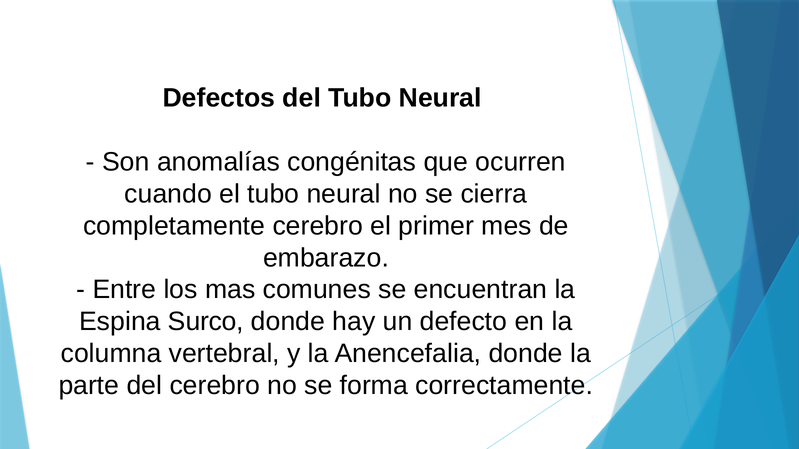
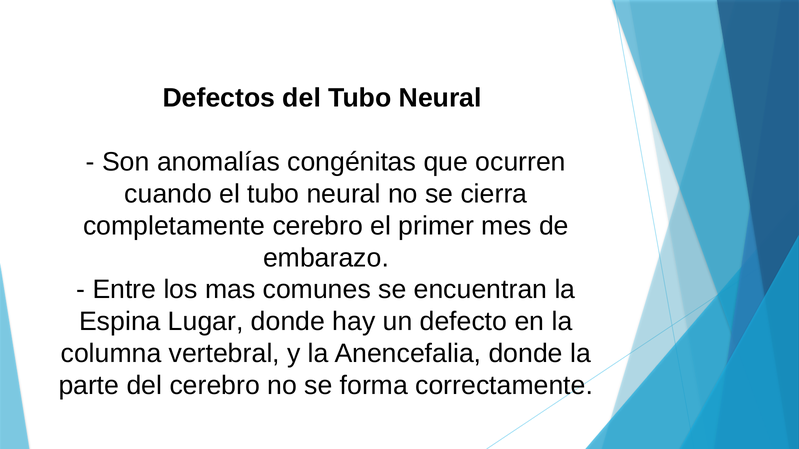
Surco: Surco -> Lugar
